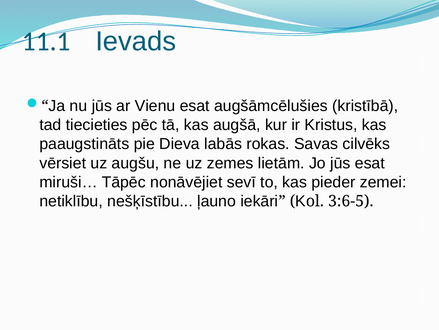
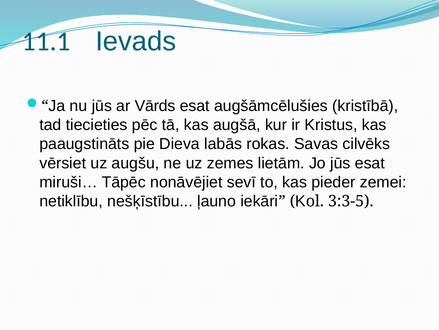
Vienu: Vienu -> Vārds
3:6-5: 3:6-5 -> 3:3-5
